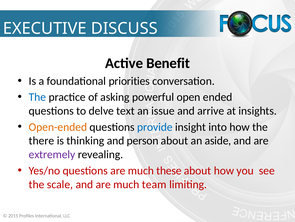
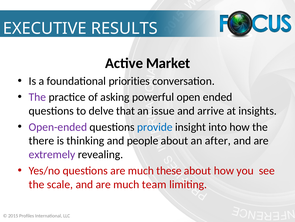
DISCUSS: DISCUSS -> RESULTS
Benefit: Benefit -> Market
The at (37, 97) colour: blue -> purple
text: text -> that
Open-ended colour: orange -> purple
person: person -> people
aside: aside -> after
